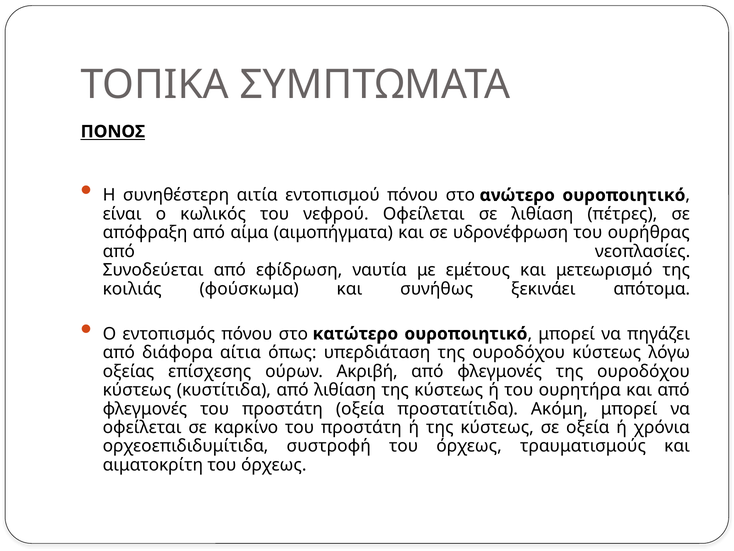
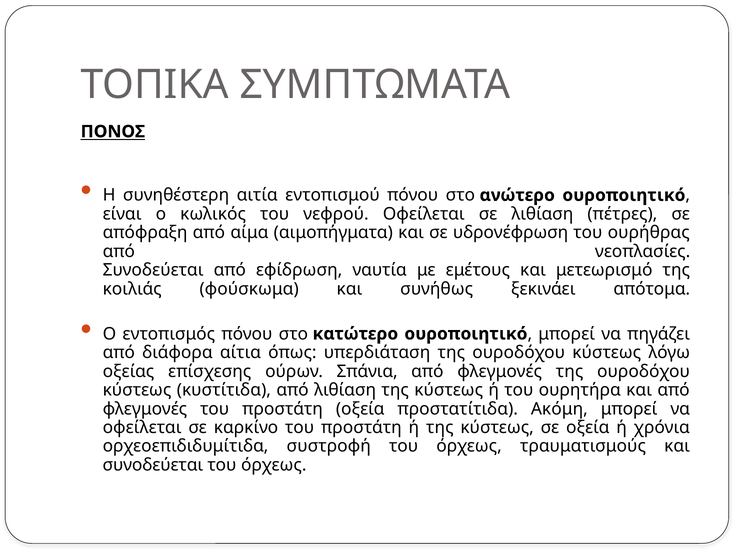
Ακριβή: Ακριβή -> Σπάνια
αιματοκρίτη at (153, 465): αιματοκρίτη -> συνοδεύεται
